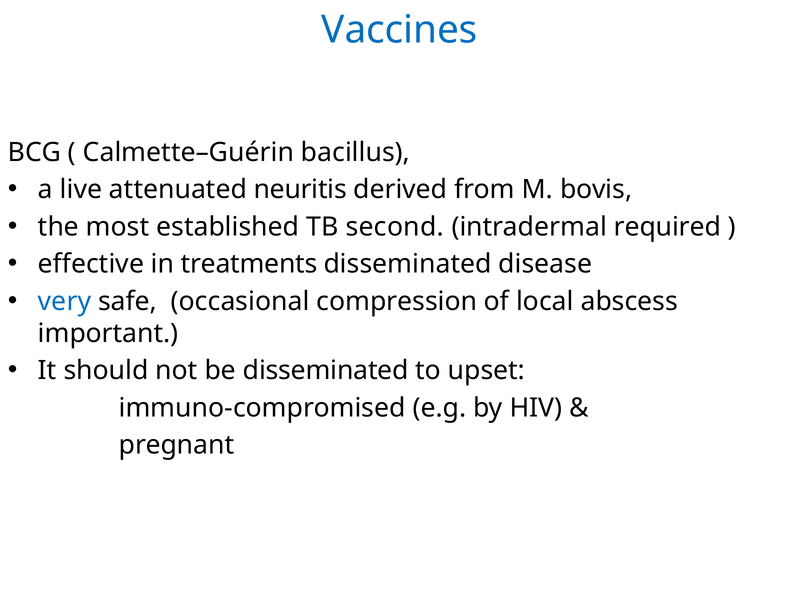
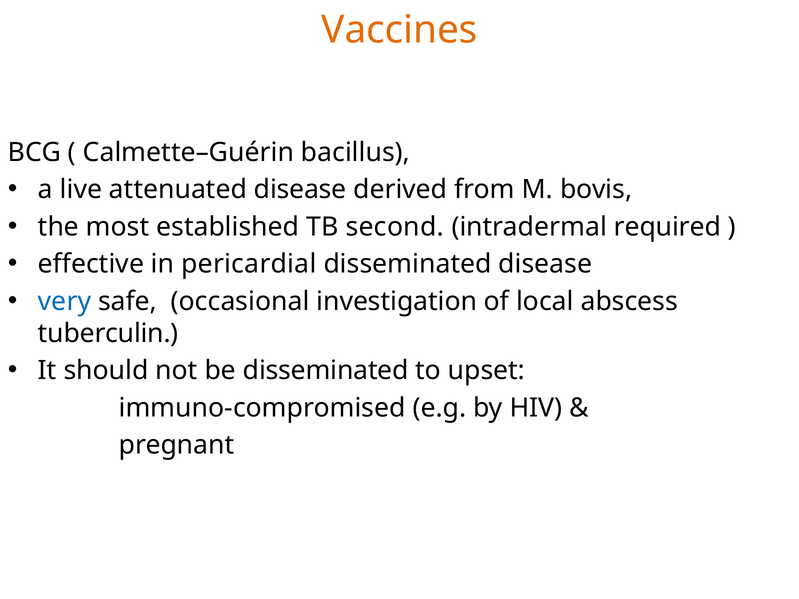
Vaccines colour: blue -> orange
attenuated neuritis: neuritis -> disease
treatments: treatments -> pericardial
compression: compression -> investigation
important: important -> tuberculin
